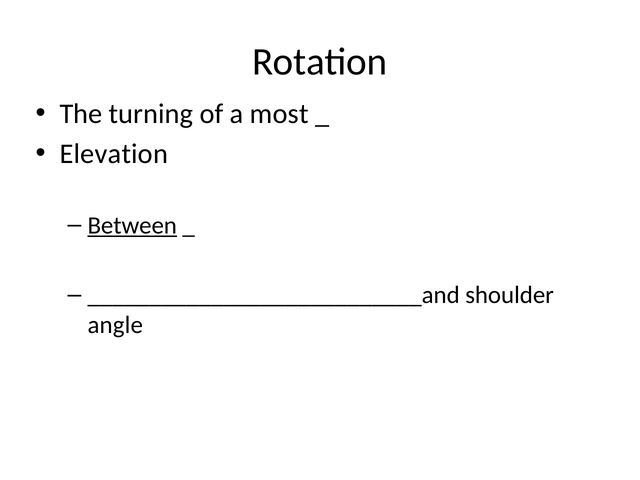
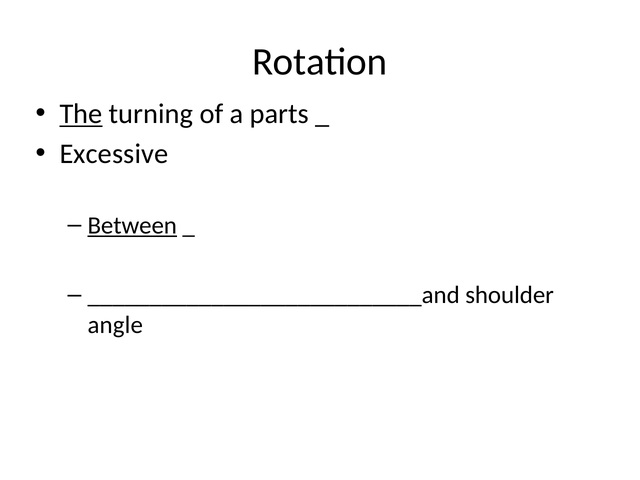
The underline: none -> present
most: most -> parts
Elevation: Elevation -> Excessive
